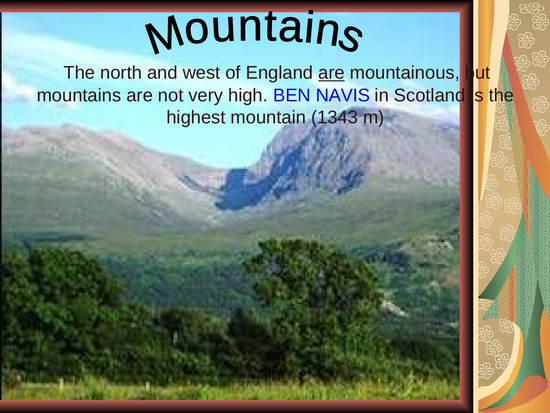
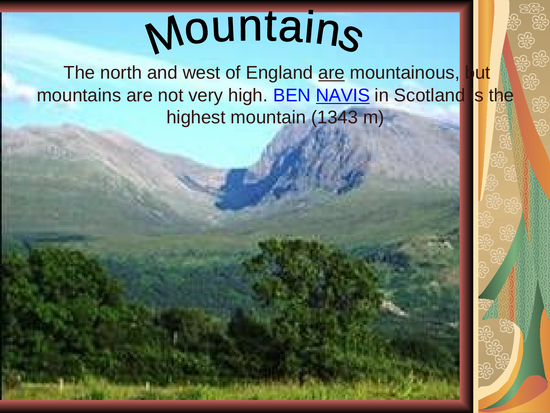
NAVIS underline: none -> present
